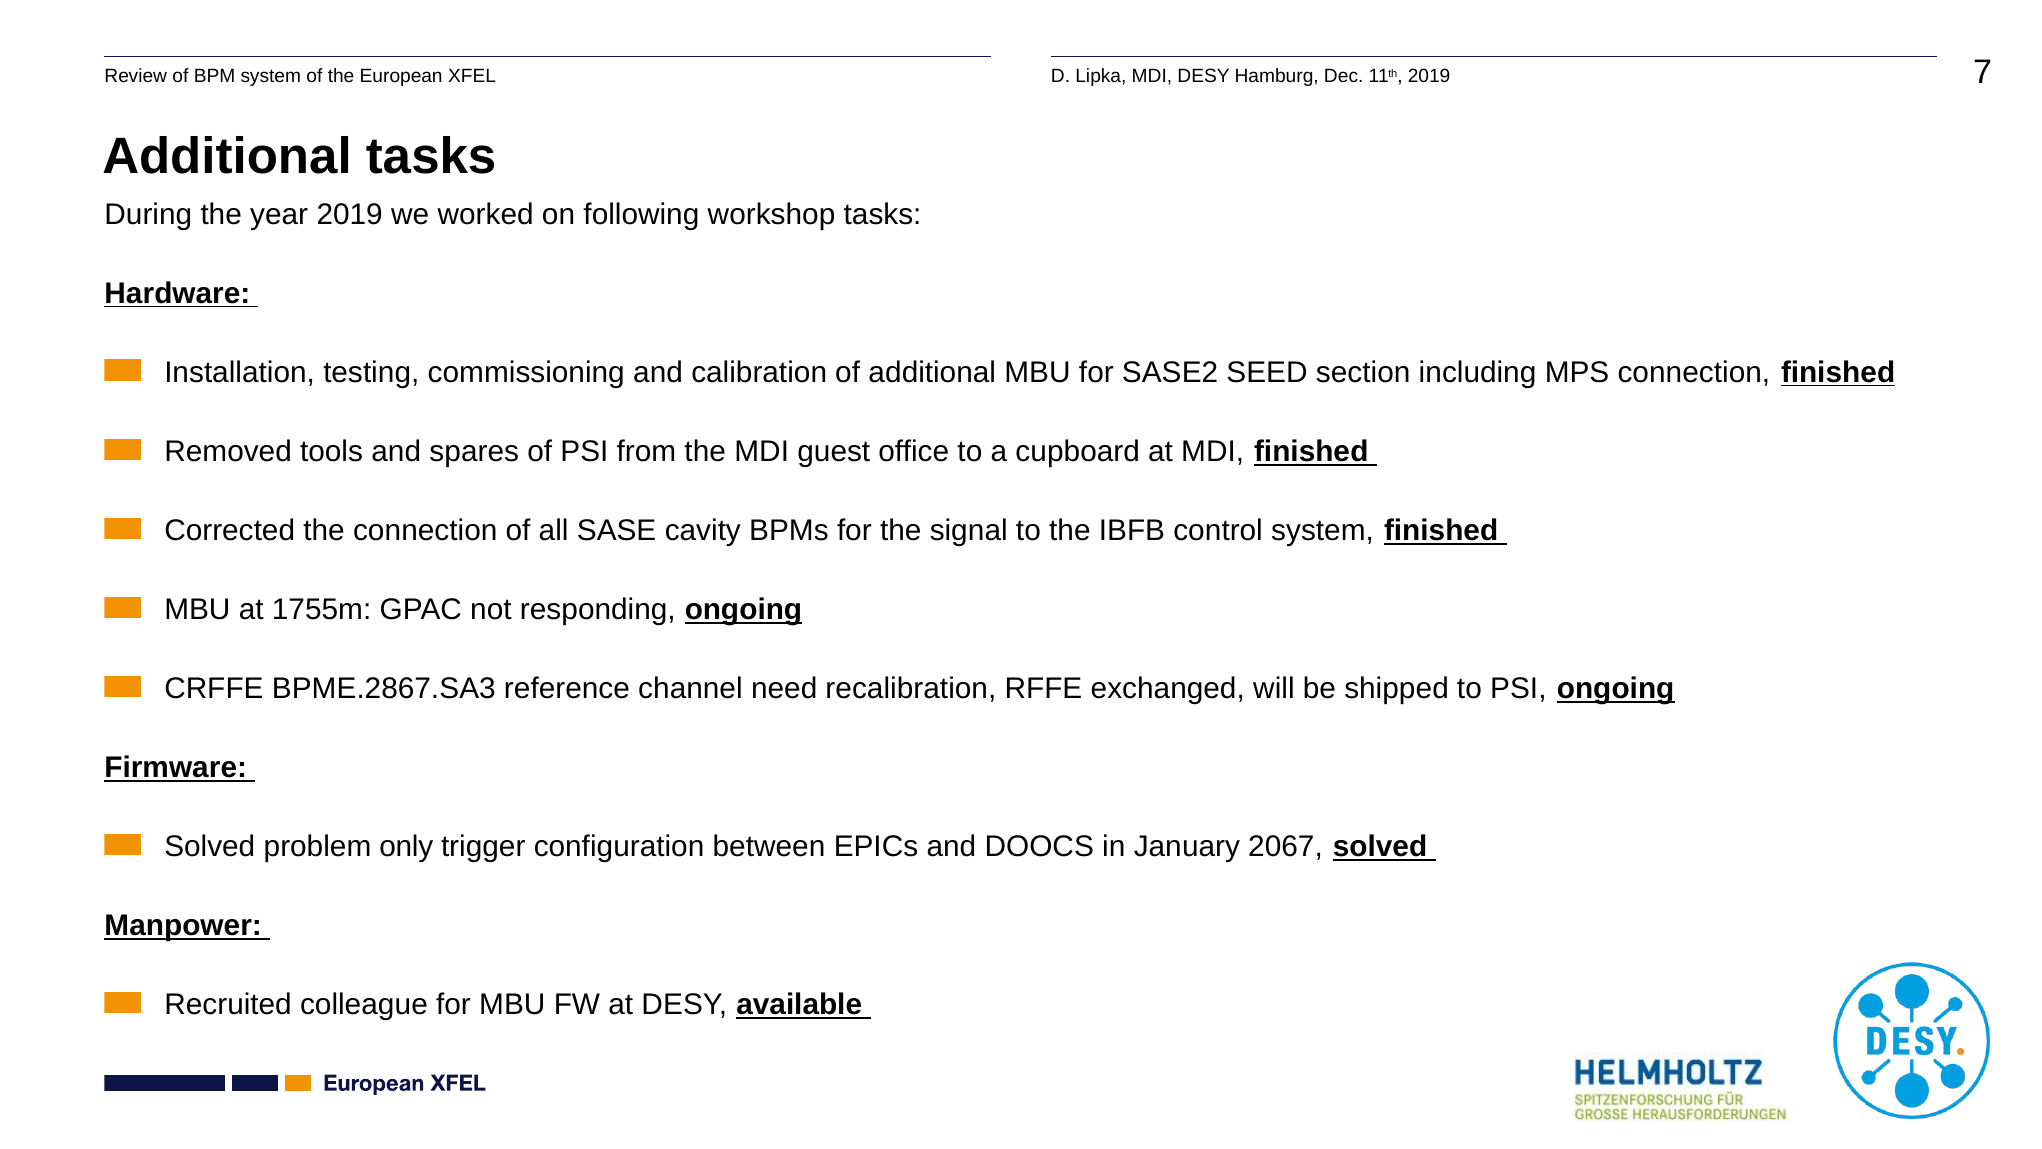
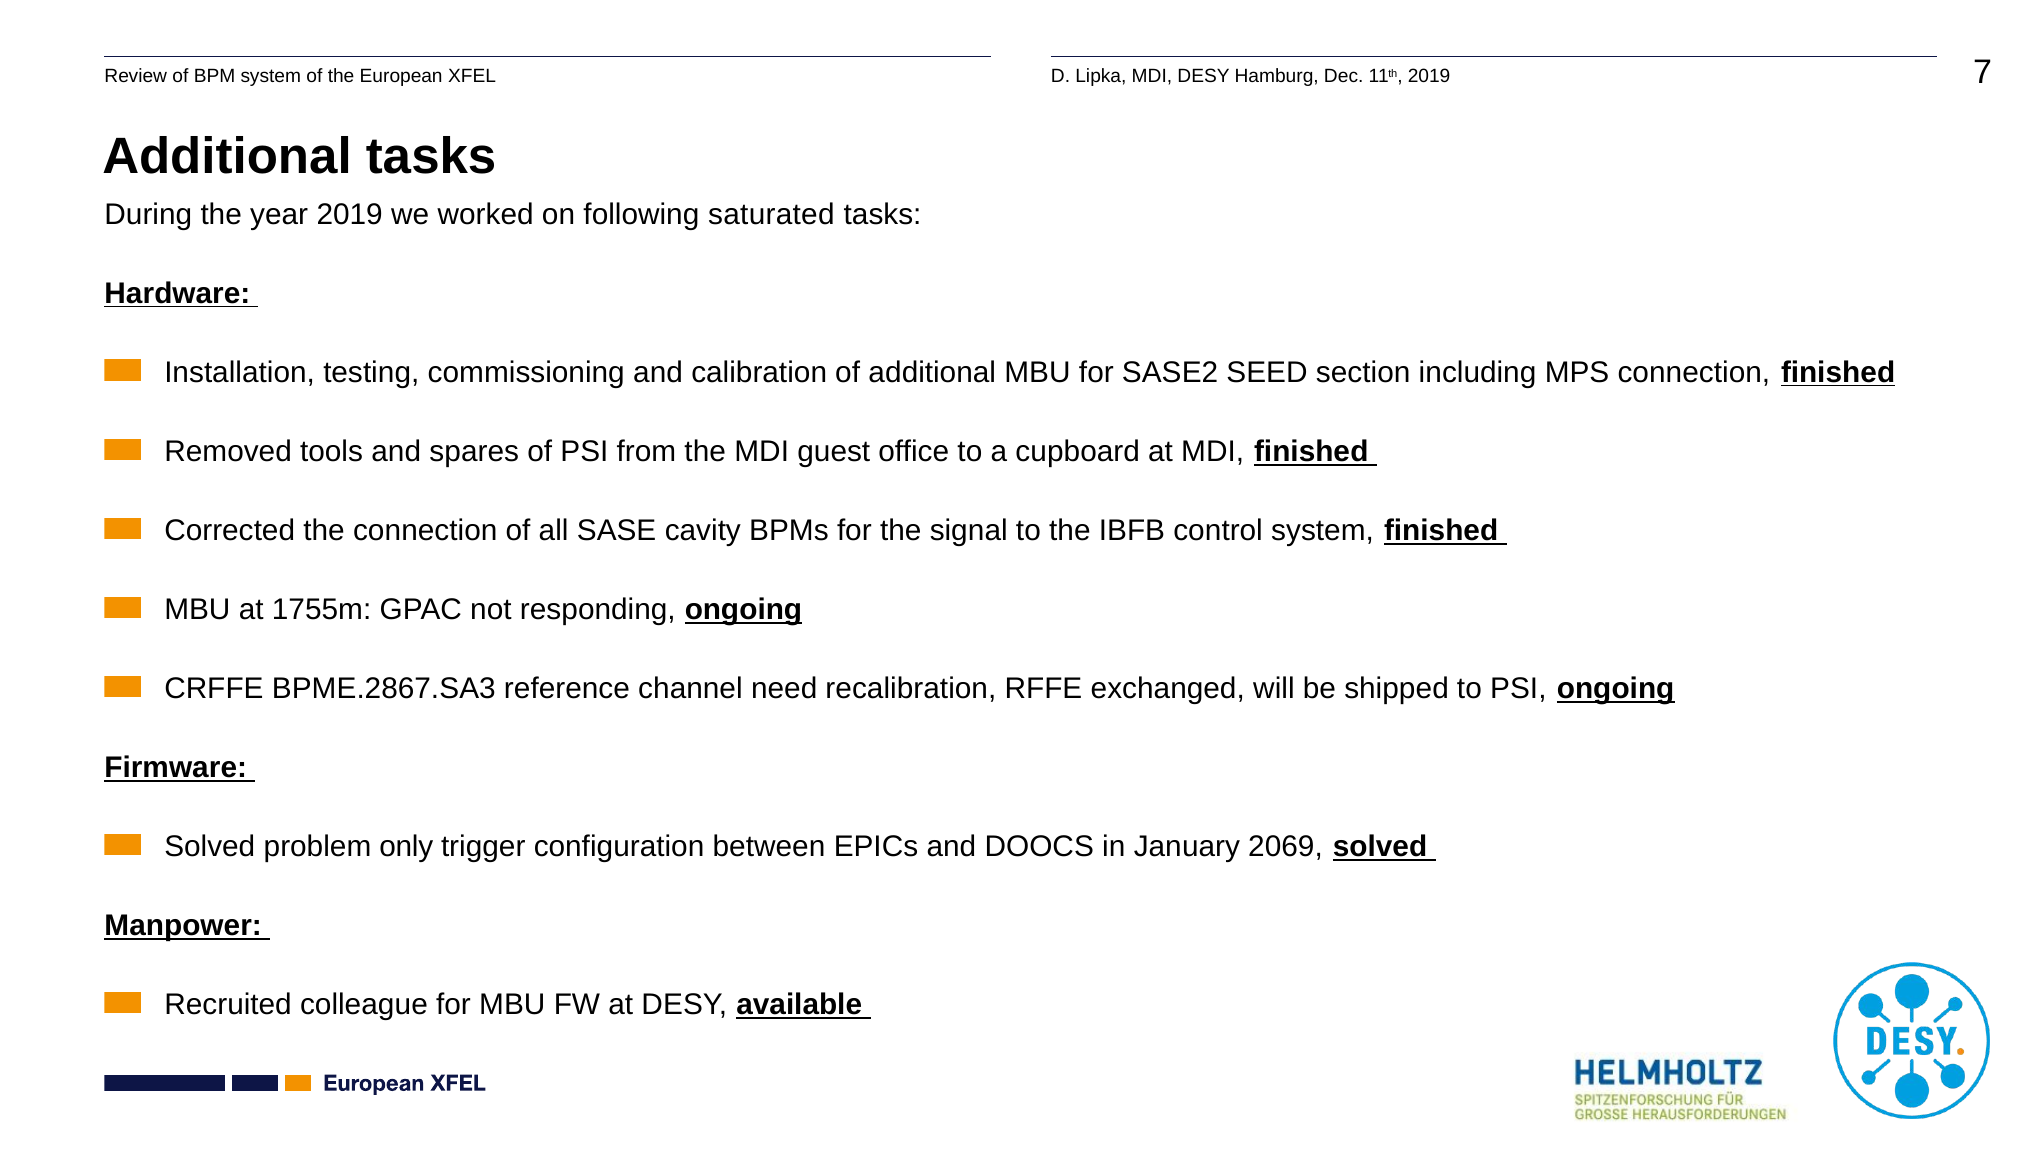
workshop: workshop -> saturated
2067: 2067 -> 2069
